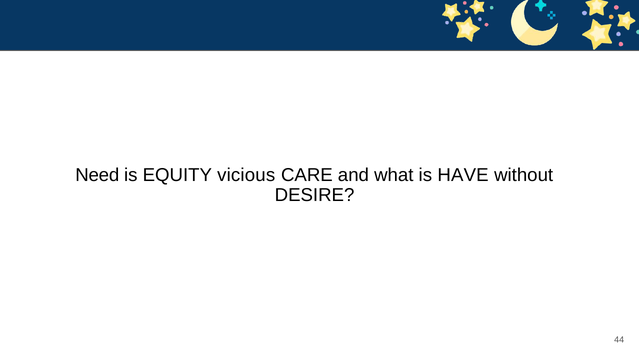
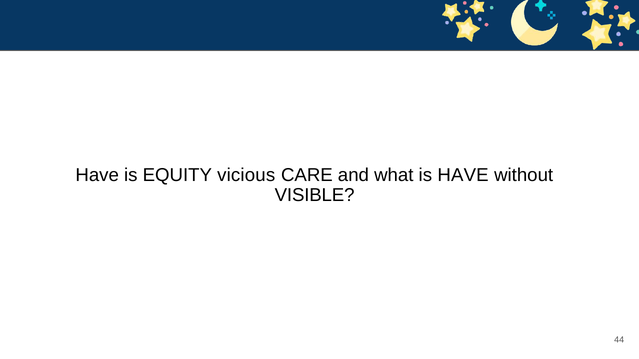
Need at (97, 175): Need -> Have
DESIRE: DESIRE -> VISIBLE
